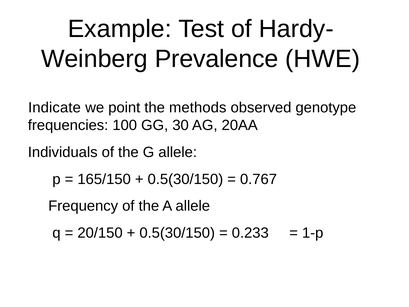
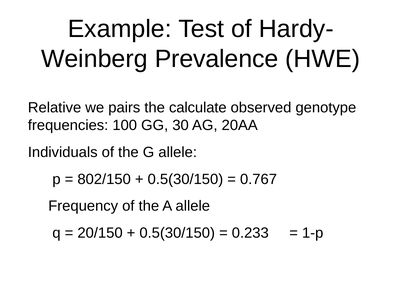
Indicate: Indicate -> Relative
point: point -> pairs
methods: methods -> calculate
165/150: 165/150 -> 802/150
